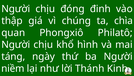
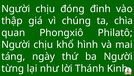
niềm: niềm -> từng
